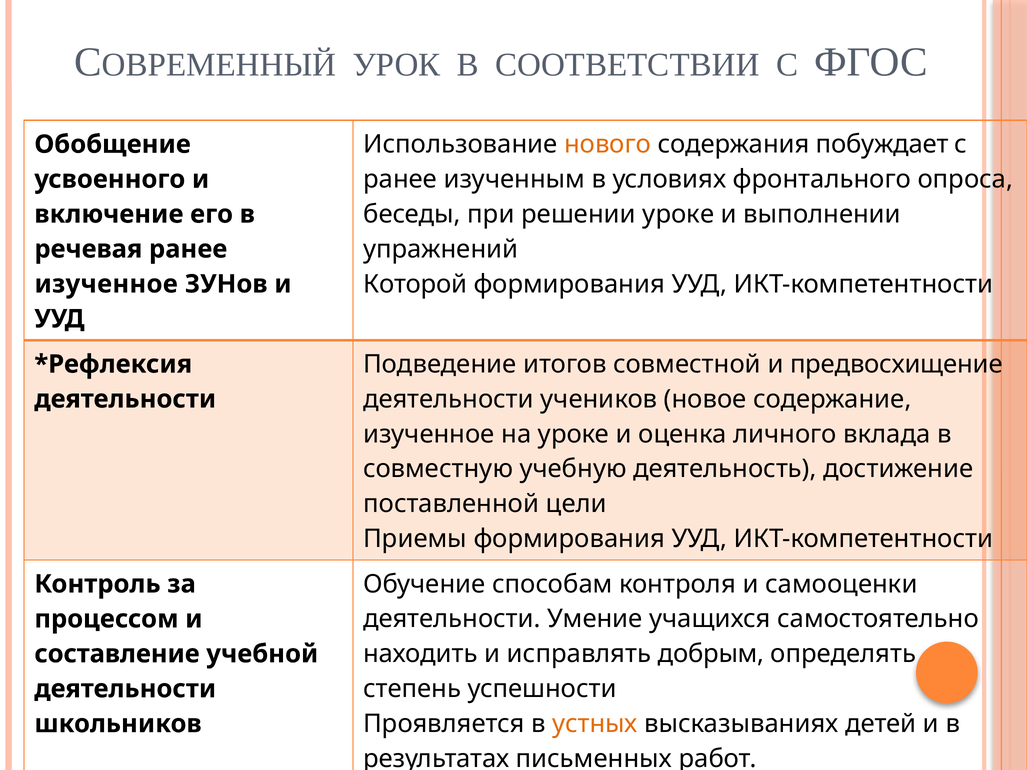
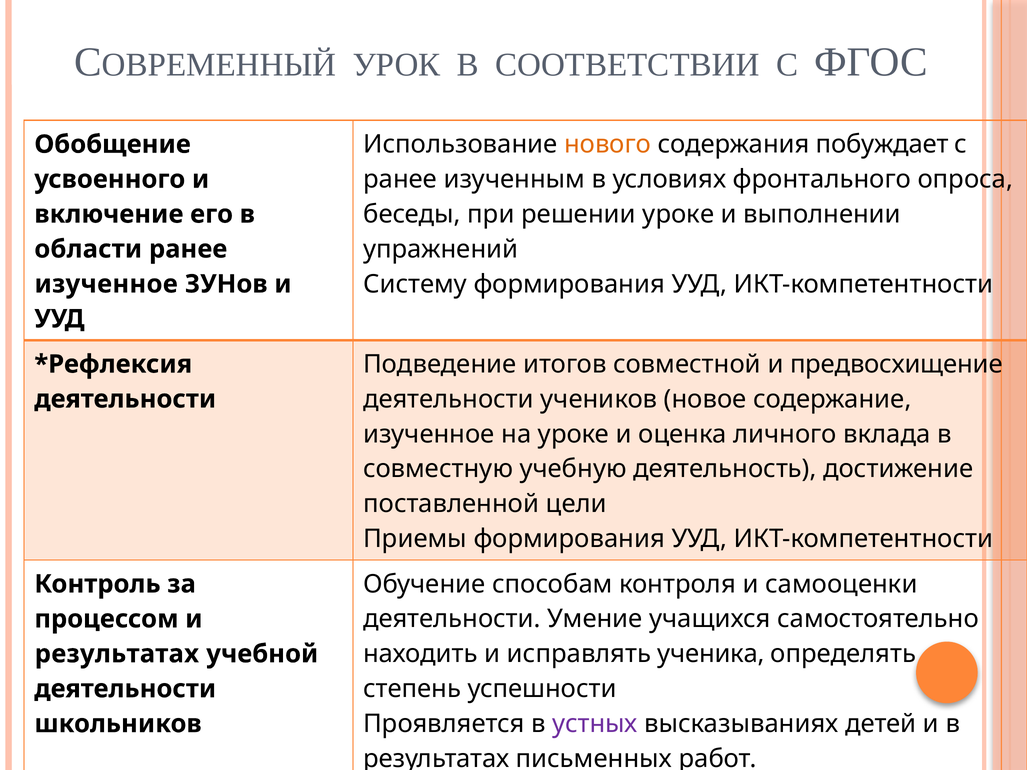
речевая: речевая -> области
Которой: Которой -> Систему
добрым: добрым -> ученика
составление at (117, 654): составление -> результатах
устных colour: orange -> purple
